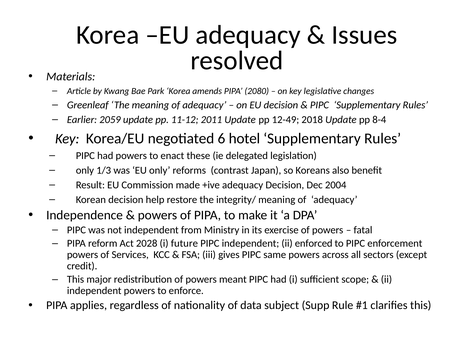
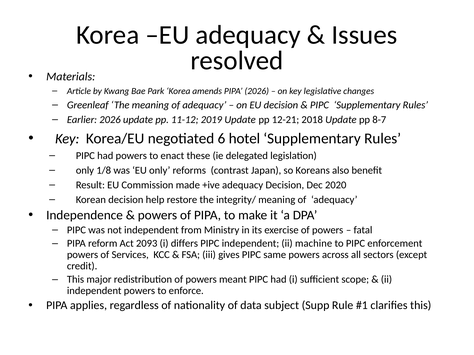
PIPA 2080: 2080 -> 2026
Earlier 2059: 2059 -> 2026
2011: 2011 -> 2019
12-49: 12-49 -> 12-21
8-4: 8-4 -> 8-7
1/3: 1/3 -> 1/8
2004: 2004 -> 2020
2028: 2028 -> 2093
future: future -> differs
enforced: enforced -> machine
